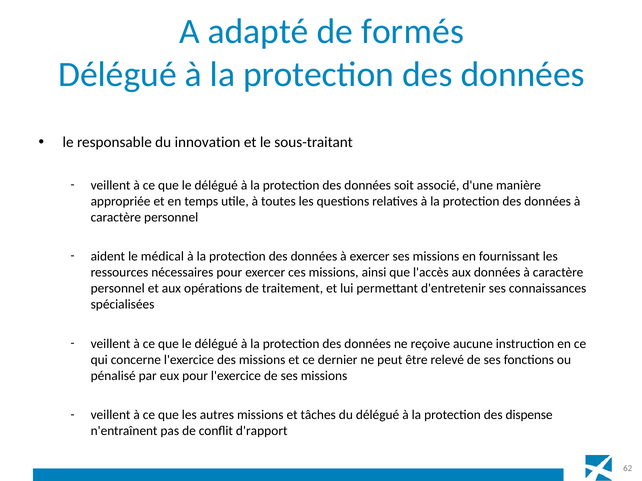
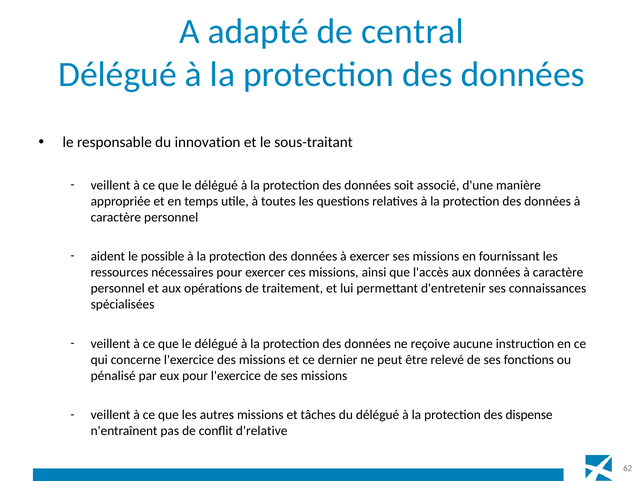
formés: formés -> central
médical: médical -> possible
d'rapport: d'rapport -> d'relative
